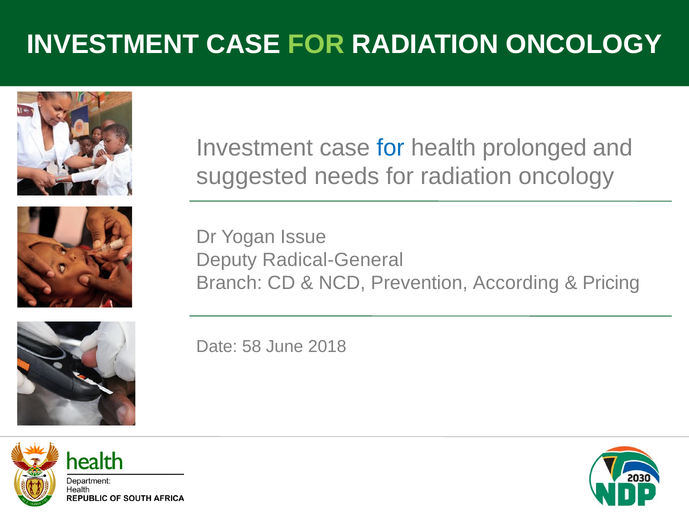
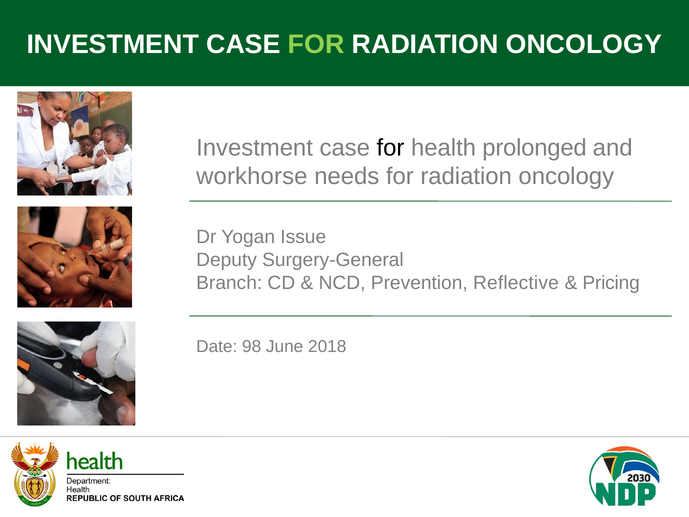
for at (391, 148) colour: blue -> black
suggested: suggested -> workhorse
Radical-General: Radical-General -> Surgery-General
According: According -> Reflective
58: 58 -> 98
